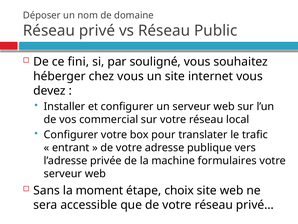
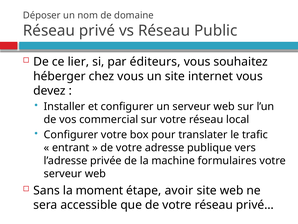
fini: fini -> lier
souligné: souligné -> éditeurs
choix: choix -> avoir
